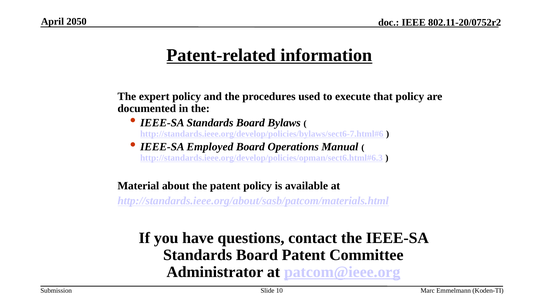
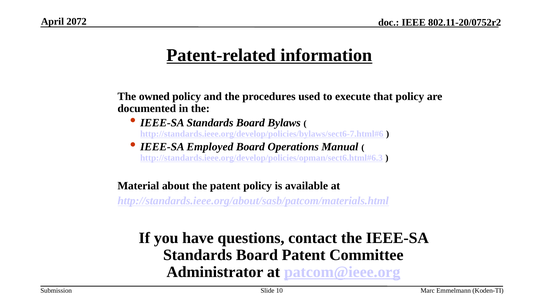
2050: 2050 -> 2072
expert: expert -> owned
